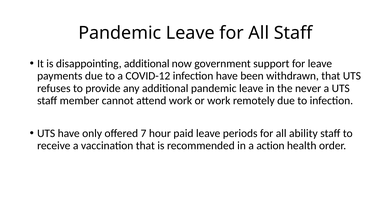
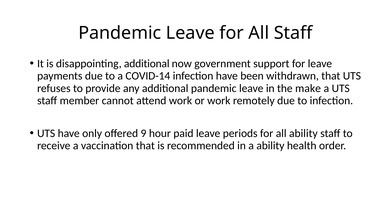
COVID-12: COVID-12 -> COVID-14
never: never -> make
7: 7 -> 9
a action: action -> ability
